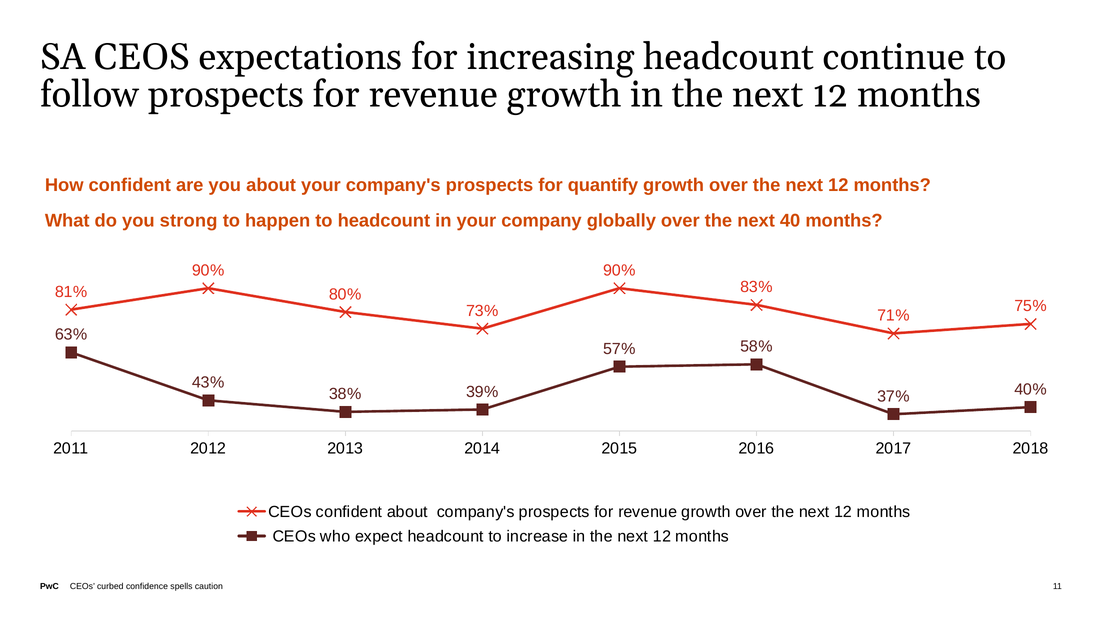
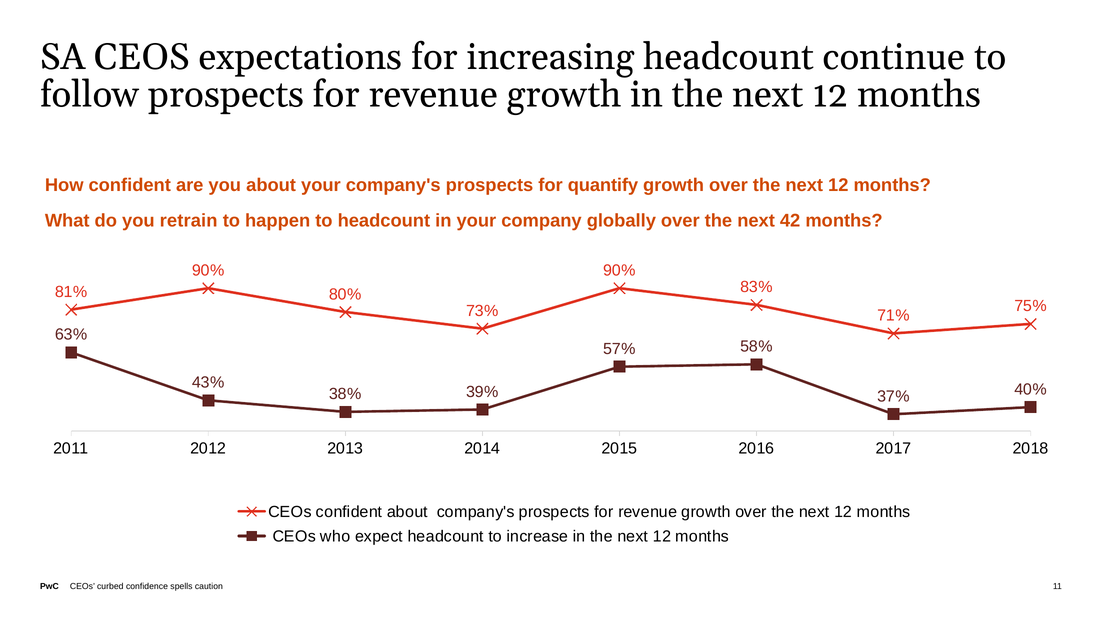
strong: strong -> retrain
40: 40 -> 42
